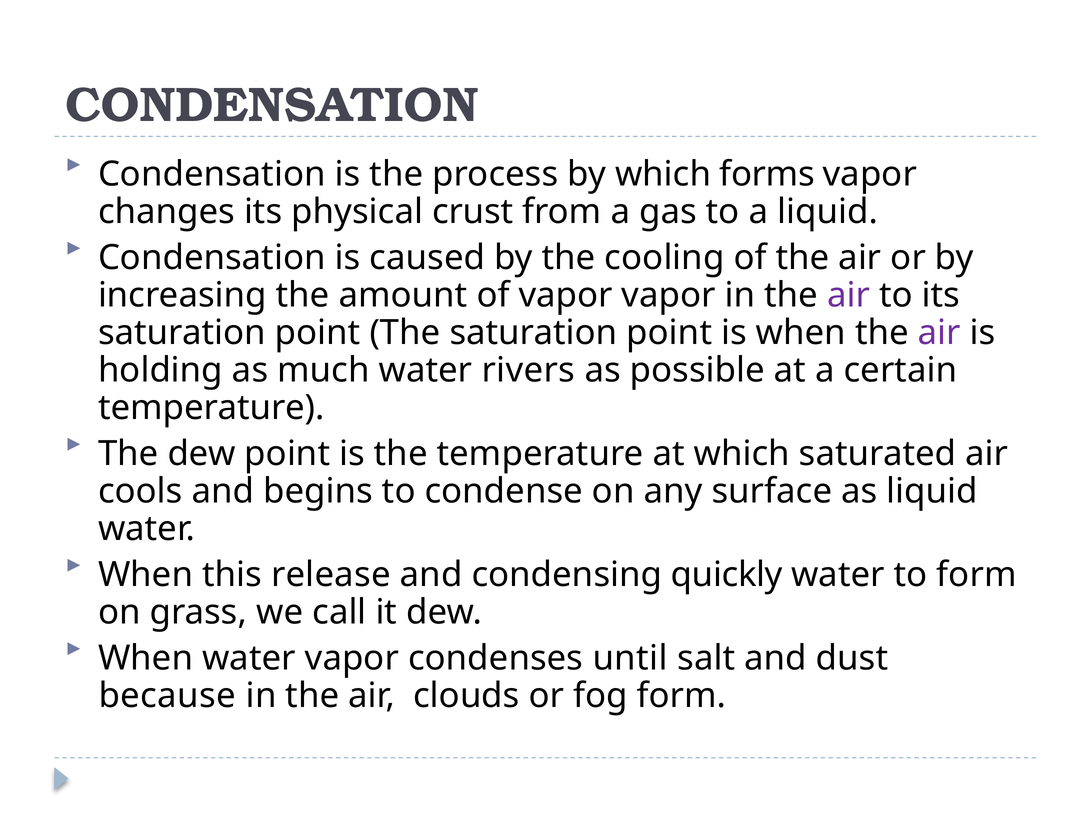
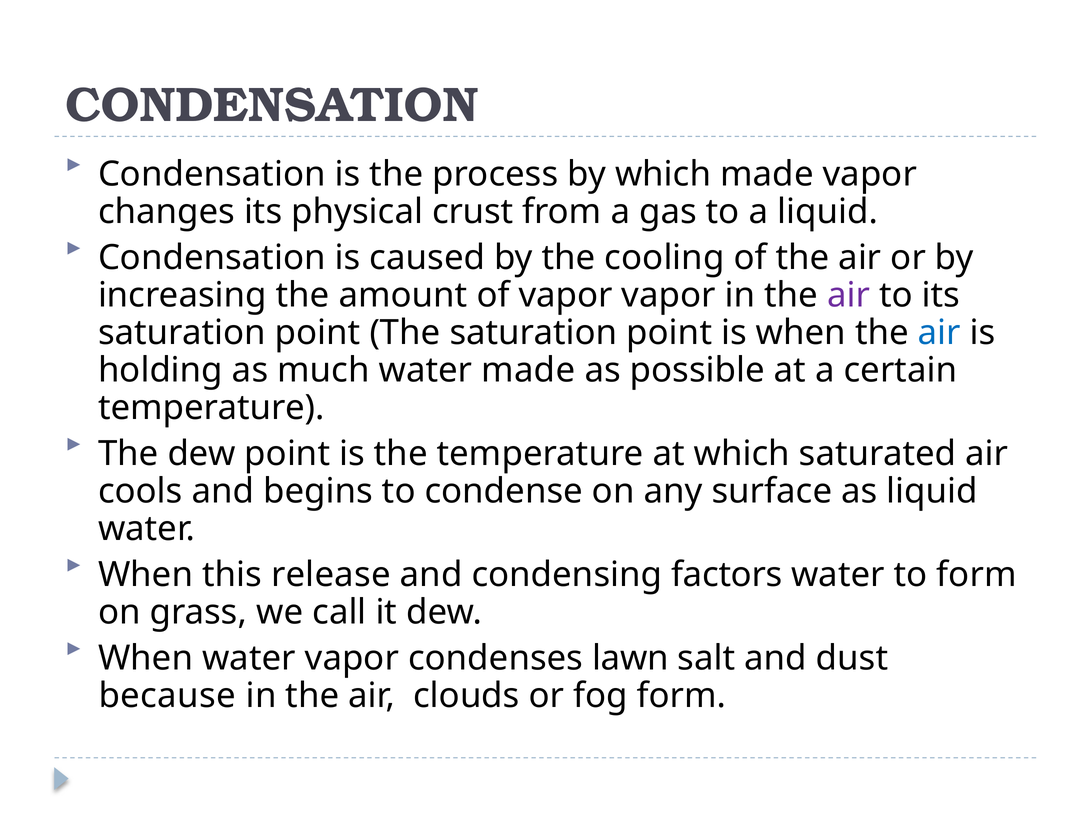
which forms: forms -> made
air at (939, 333) colour: purple -> blue
water rivers: rivers -> made
quickly: quickly -> factors
until: until -> lawn
